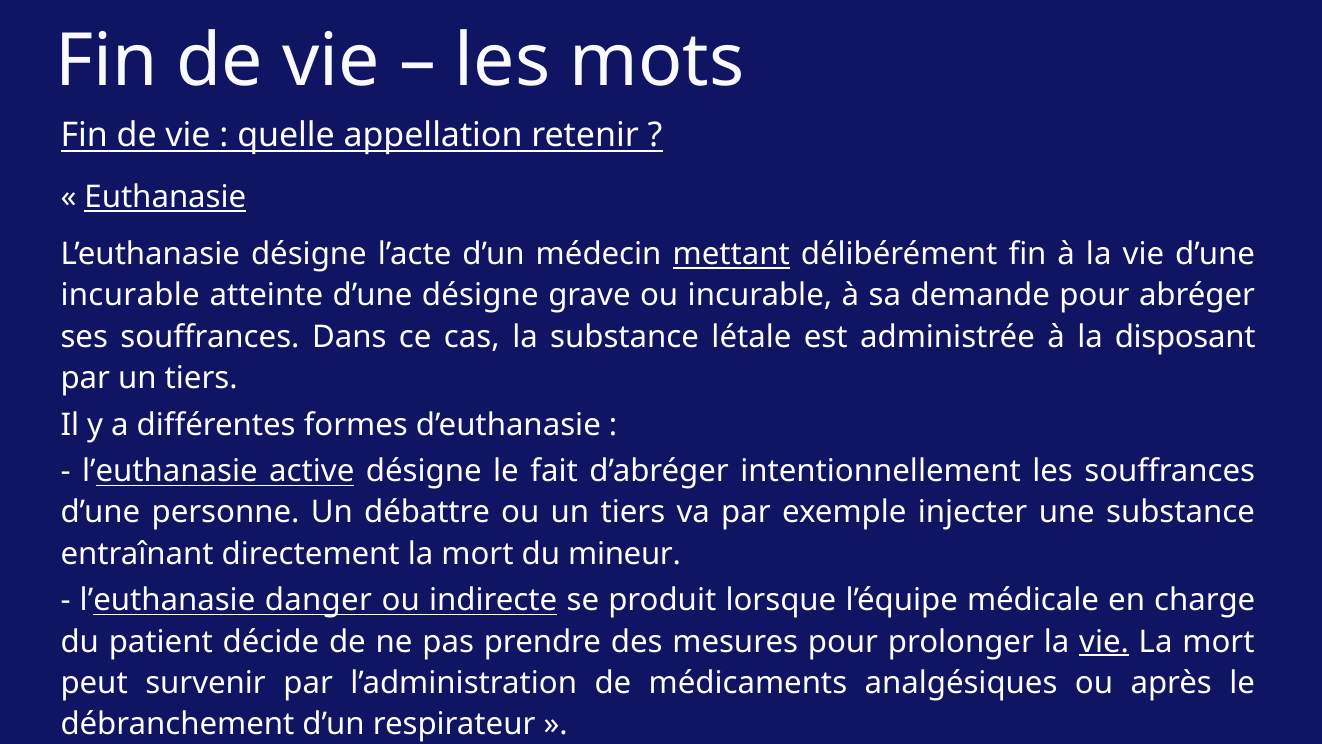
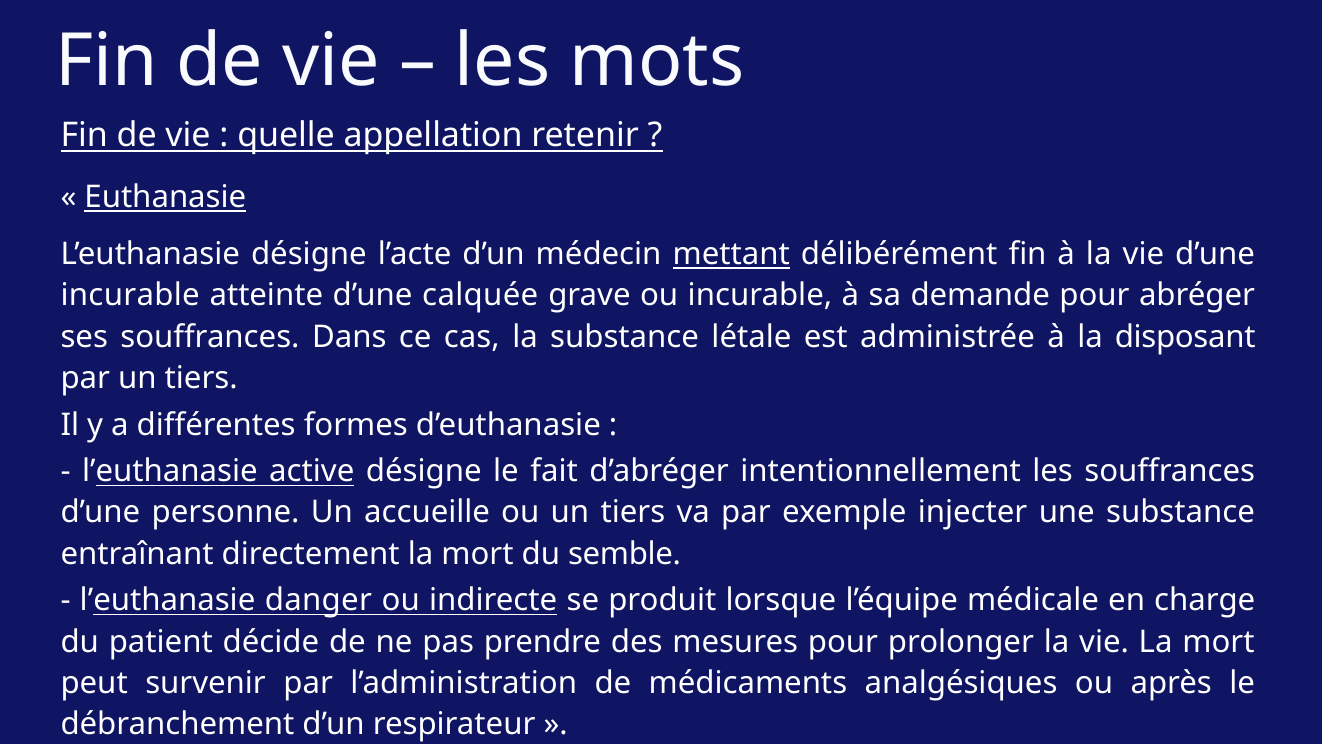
d’une désigne: désigne -> calquée
débattre: débattre -> accueille
mineur: mineur -> semble
vie at (1104, 641) underline: present -> none
